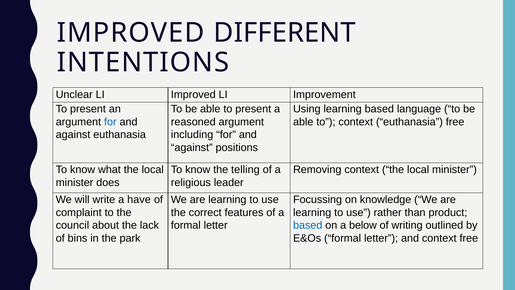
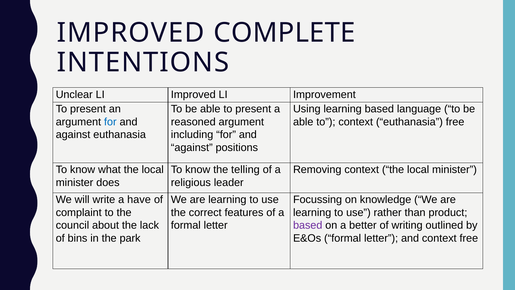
DIFFERENT: DIFFERENT -> COMPLETE
based at (308, 225) colour: blue -> purple
below: below -> better
